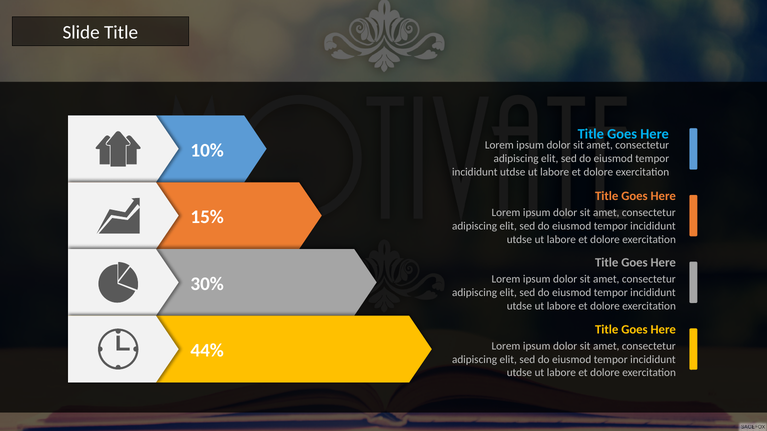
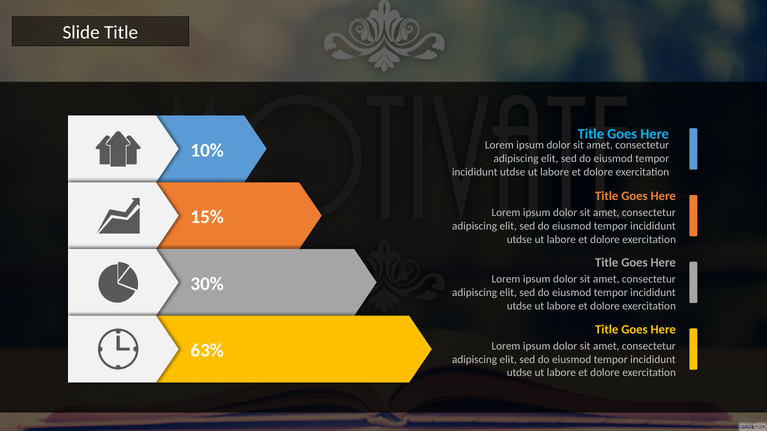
44%: 44% -> 63%
